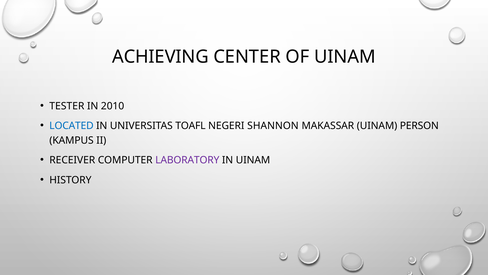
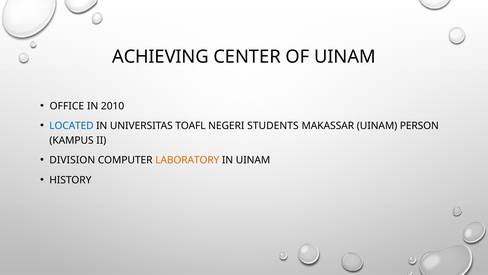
TESTER: TESTER -> OFFICE
SHANNON: SHANNON -> STUDENTS
RECEIVER: RECEIVER -> DIVISION
LABORATORY colour: purple -> orange
